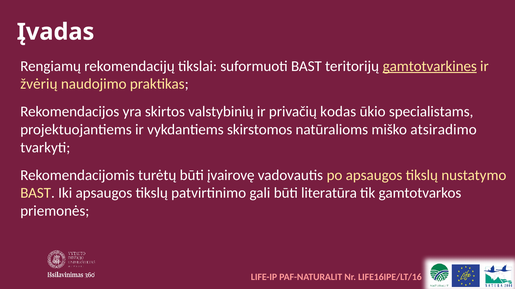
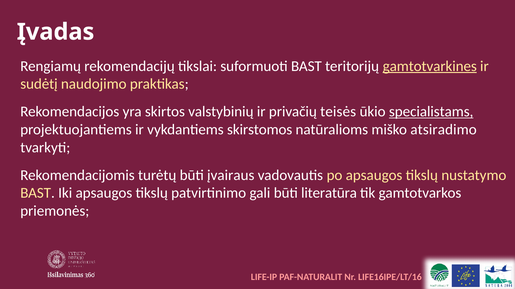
žvėrių: žvėrių -> sudėtį
kodas: kodas -> teisės
specialistams underline: none -> present
įvairovę: įvairovę -> įvairaus
